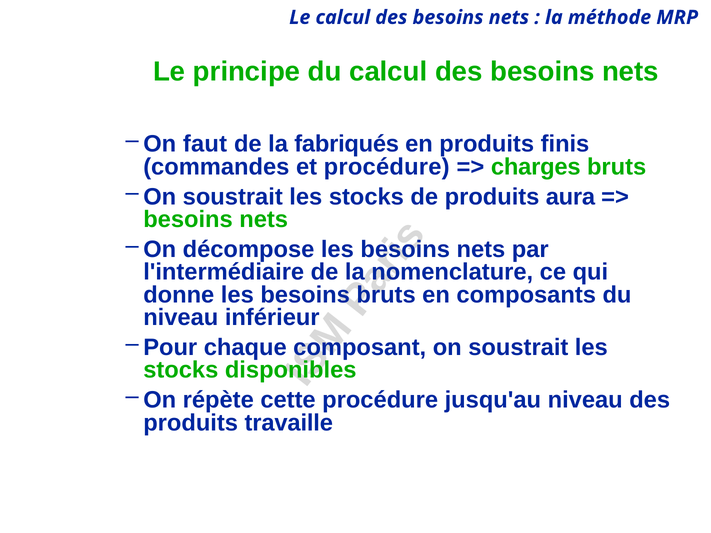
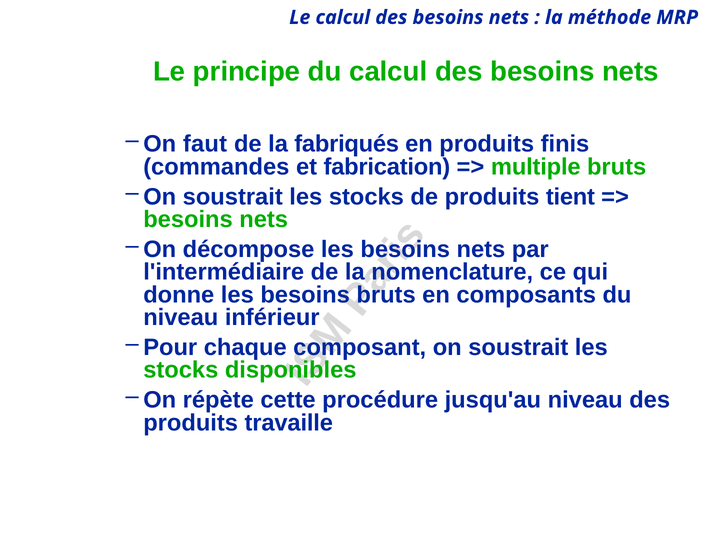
et procédure: procédure -> fabrication
charges: charges -> multiple
aura: aura -> tient
